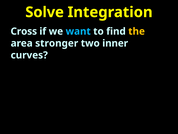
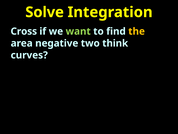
want colour: light blue -> light green
stronger: stronger -> negative
inner: inner -> think
